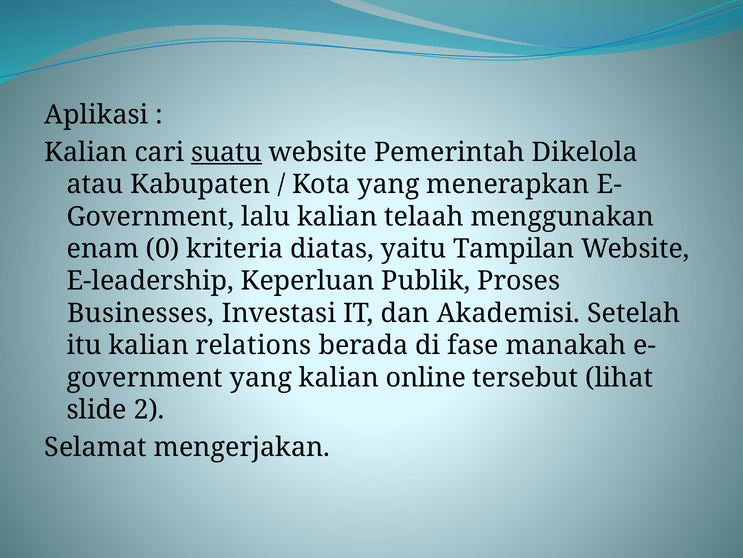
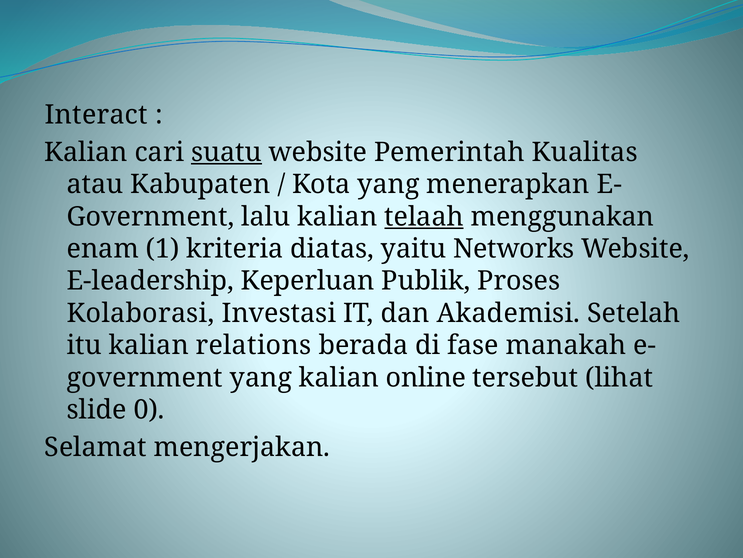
Aplikasi: Aplikasi -> Interact
Dikelola: Dikelola -> Kualitas
telaah underline: none -> present
0: 0 -> 1
Tampilan: Tampilan -> Networks
Businesses: Businesses -> Kolaborasi
2: 2 -> 0
